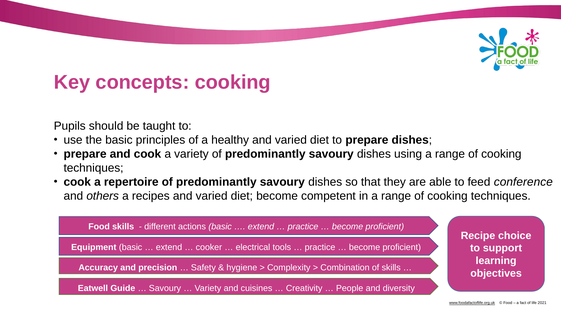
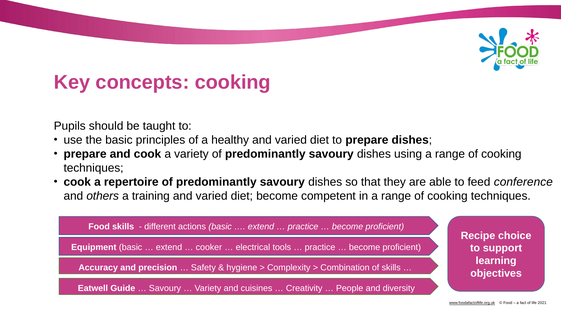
recipes: recipes -> training
